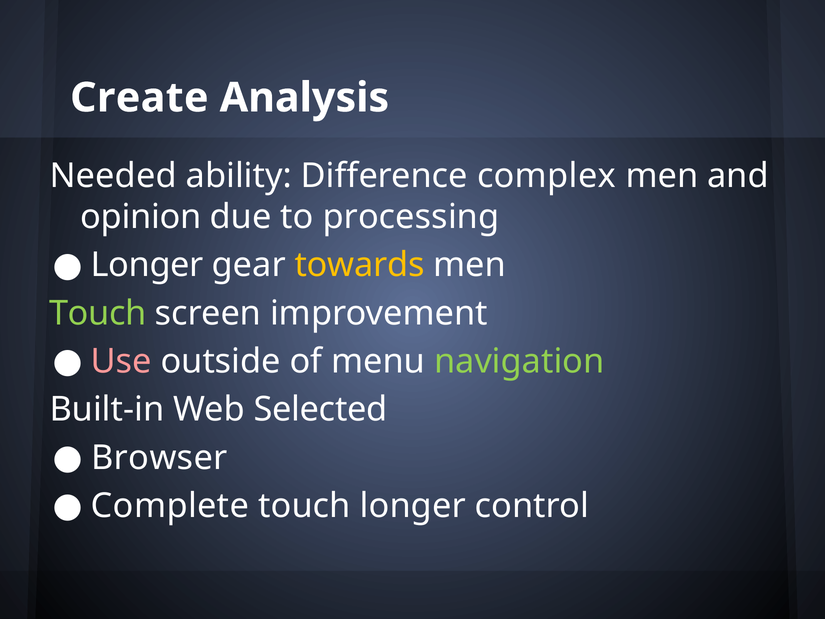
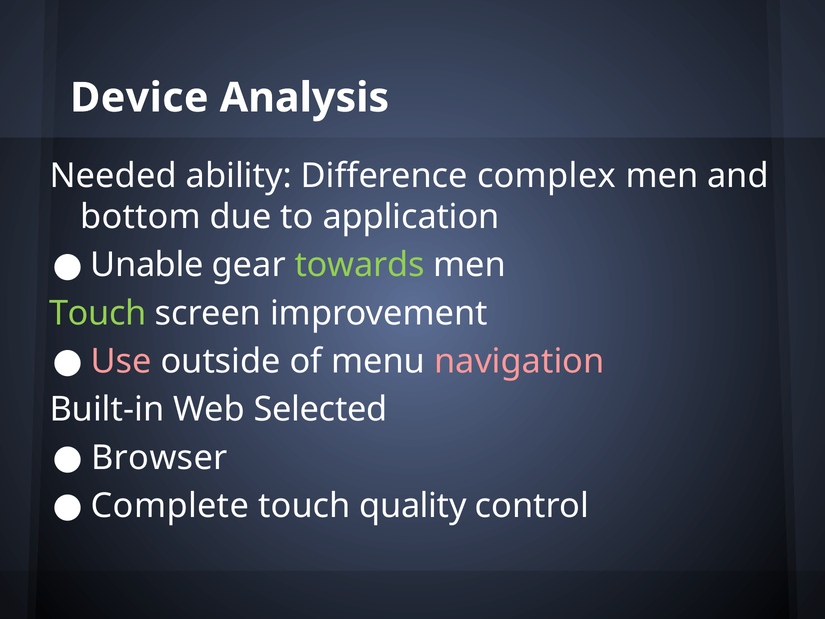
Create: Create -> Device
opinion: opinion -> bottom
processing: processing -> application
Longer at (147, 265): Longer -> Unable
towards colour: yellow -> light green
navigation colour: light green -> pink
touch longer: longer -> quality
